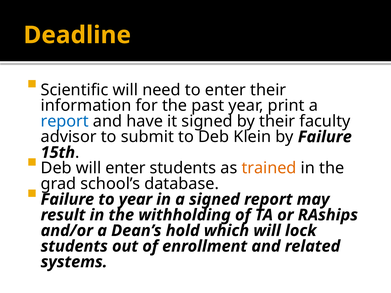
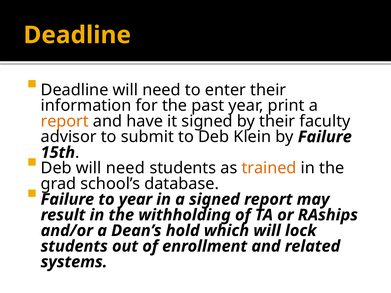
Scientific at (75, 90): Scientific -> Deadline
report at (65, 121) colour: blue -> orange
Deb will enter: enter -> need
